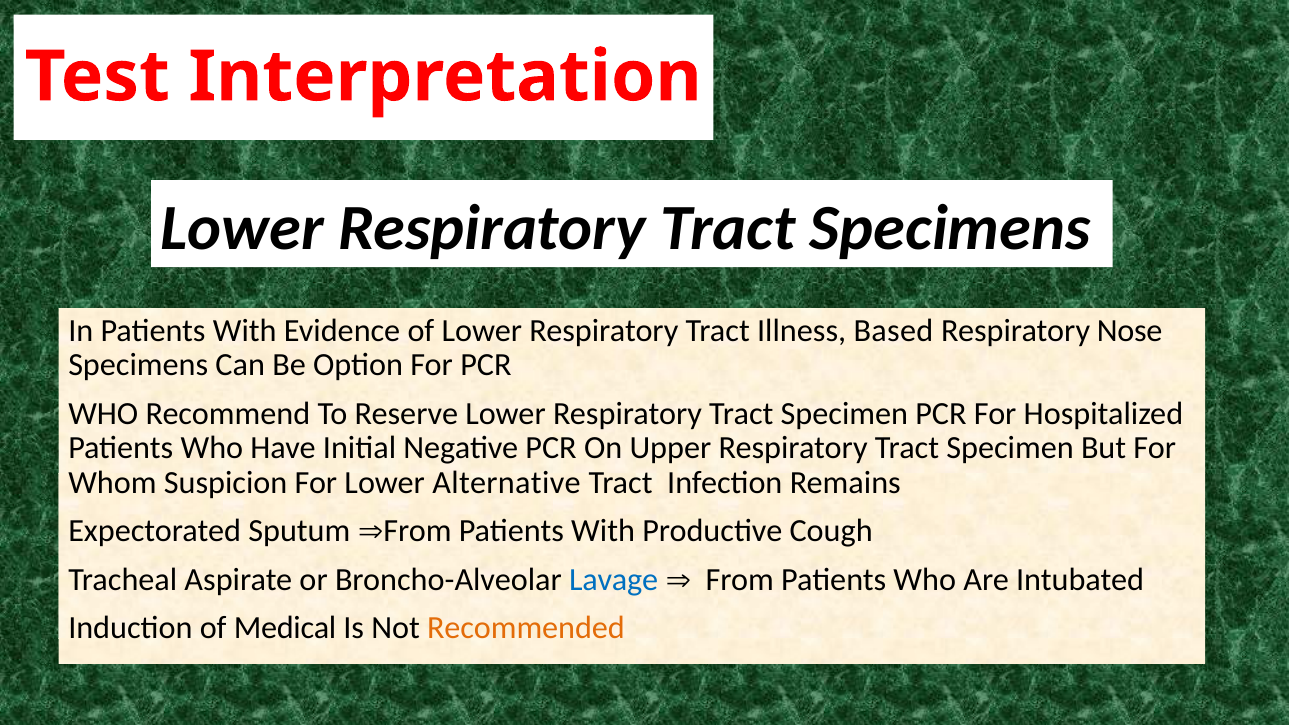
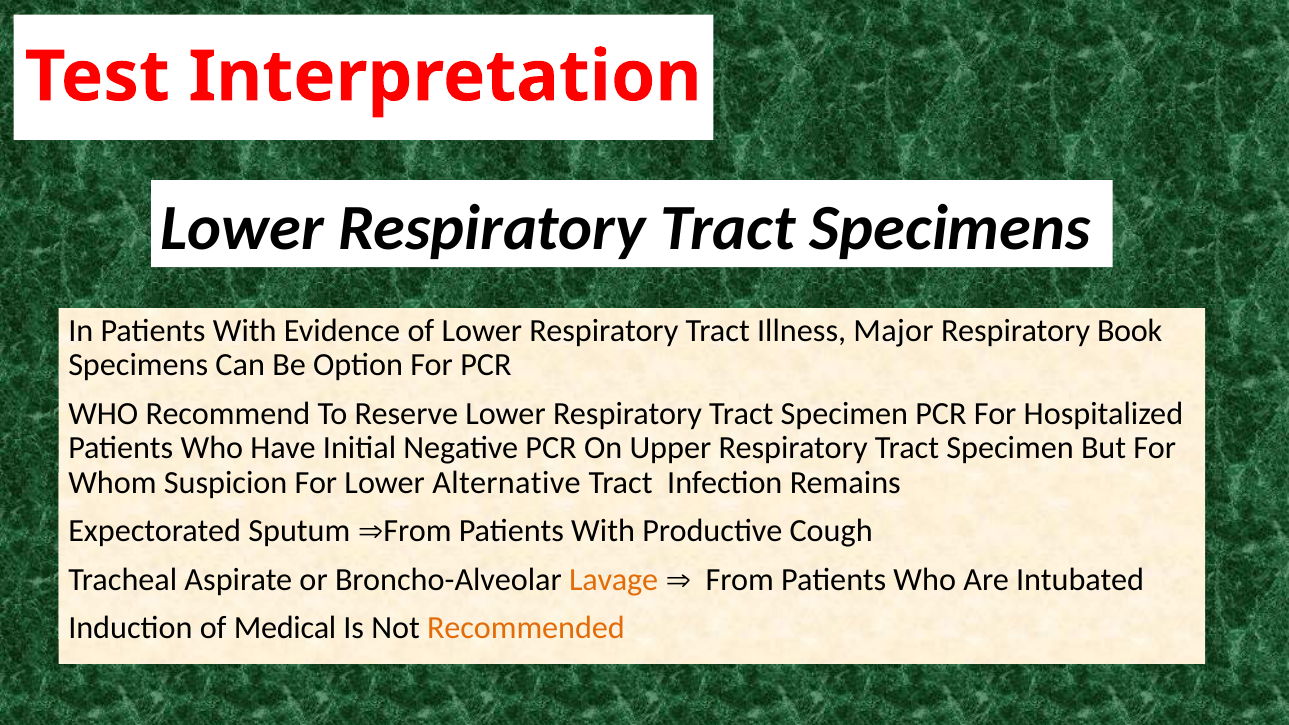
Based: Based -> Major
Nose: Nose -> Book
Lavage colour: blue -> orange
